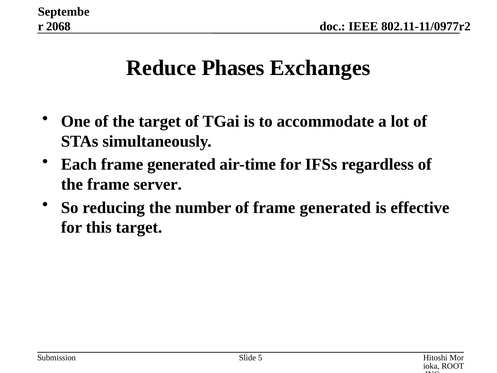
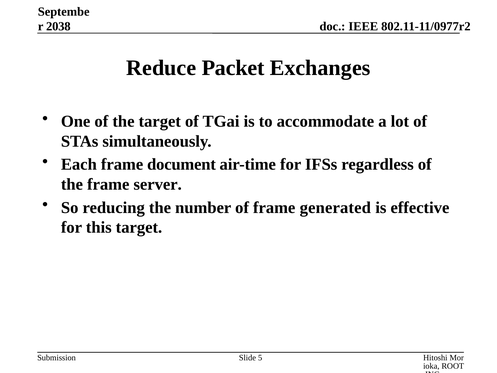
2068: 2068 -> 2038
Phases: Phases -> Packet
Each frame generated: generated -> document
